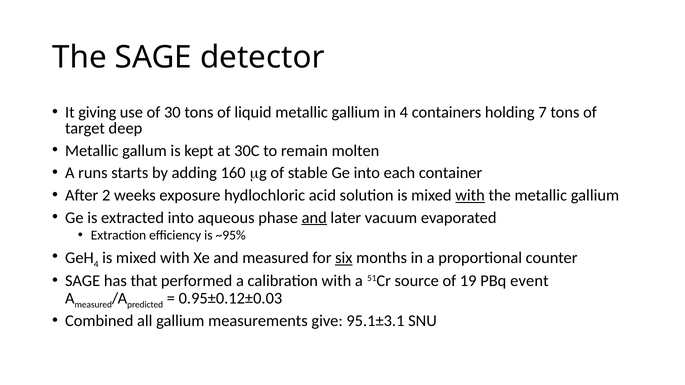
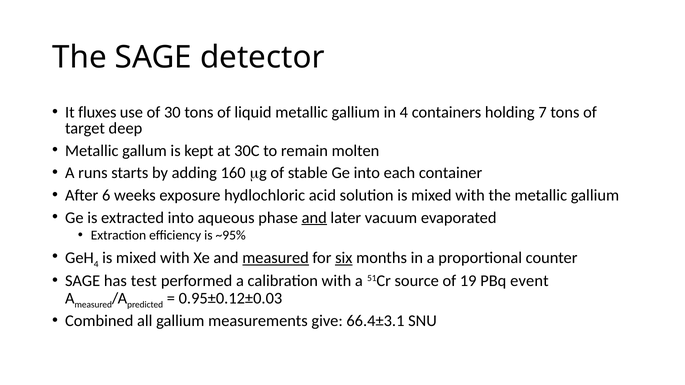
giving: giving -> fluxes
2: 2 -> 6
with at (470, 195) underline: present -> none
measured at (276, 258) underline: none -> present
that: that -> test
95.1±3.1: 95.1±3.1 -> 66.4±3.1
